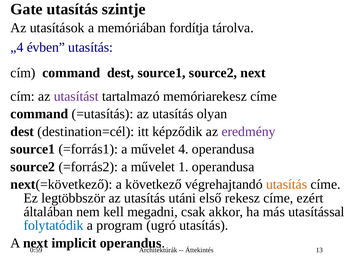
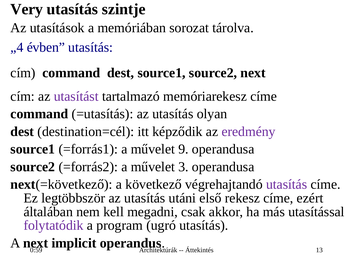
Gate: Gate -> Very
fordítja: fordítja -> sorozat
4: 4 -> 9
1: 1 -> 3
utasítás at (287, 184) colour: orange -> purple
folytatódik colour: blue -> purple
